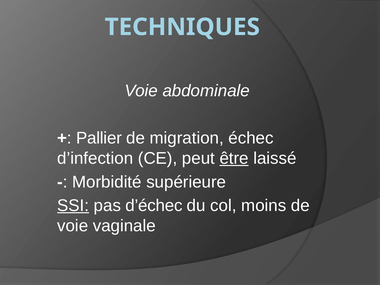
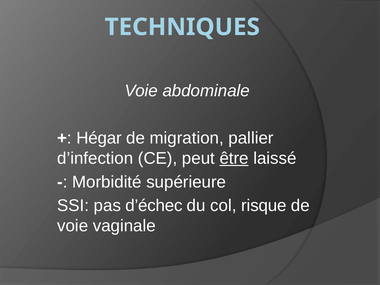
Pallier: Pallier -> Hégar
échec: échec -> pallier
SSI underline: present -> none
moins: moins -> risque
